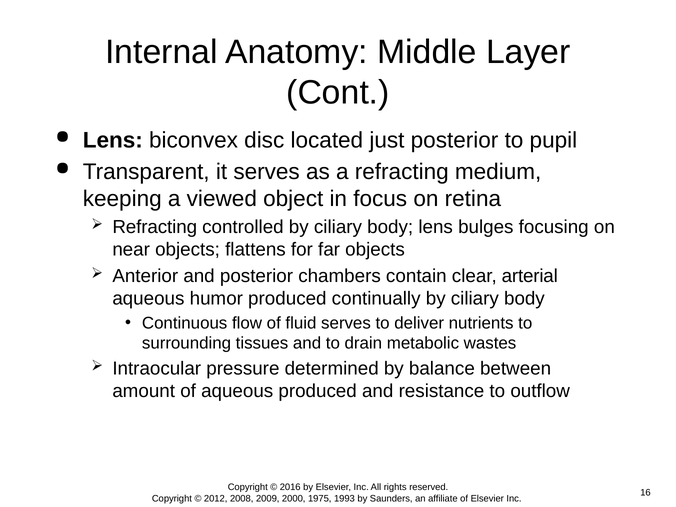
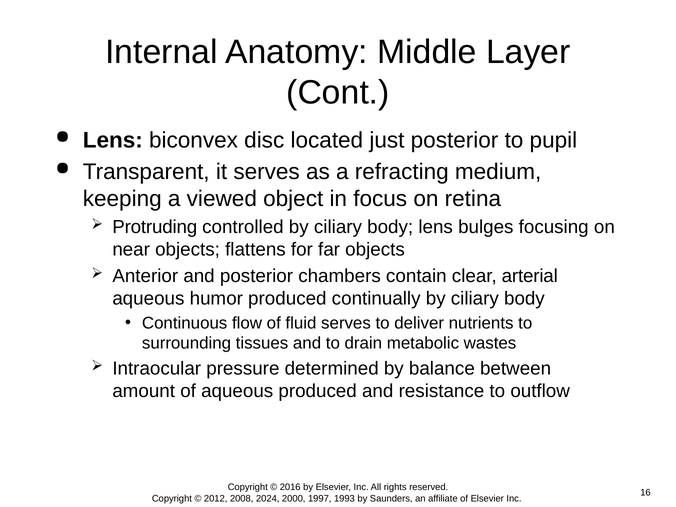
Refracting at (155, 227): Refracting -> Protruding
2009: 2009 -> 2024
1975: 1975 -> 1997
